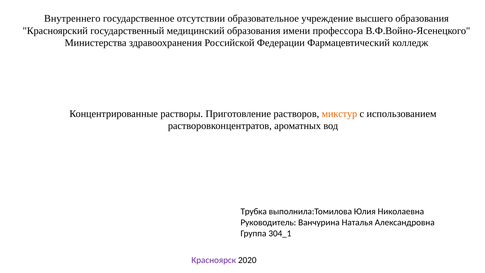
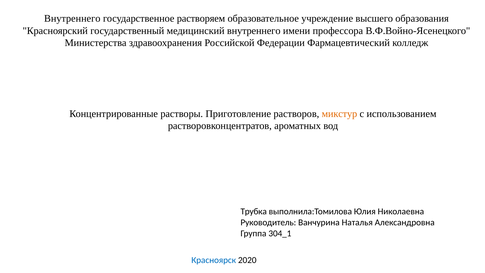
отсутствии: отсутствии -> растворяем
медицинский образования: образования -> внутреннего
Красноярск colour: purple -> blue
